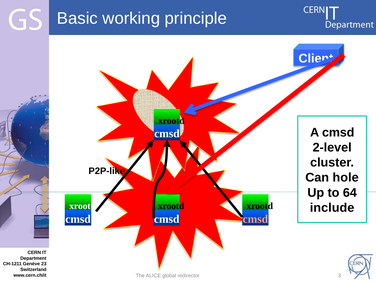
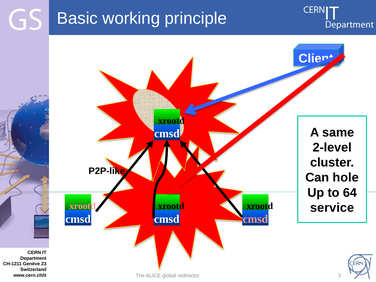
A cmsd: cmsd -> same
xrootd at (83, 206) colour: white -> pink
include: include -> service
